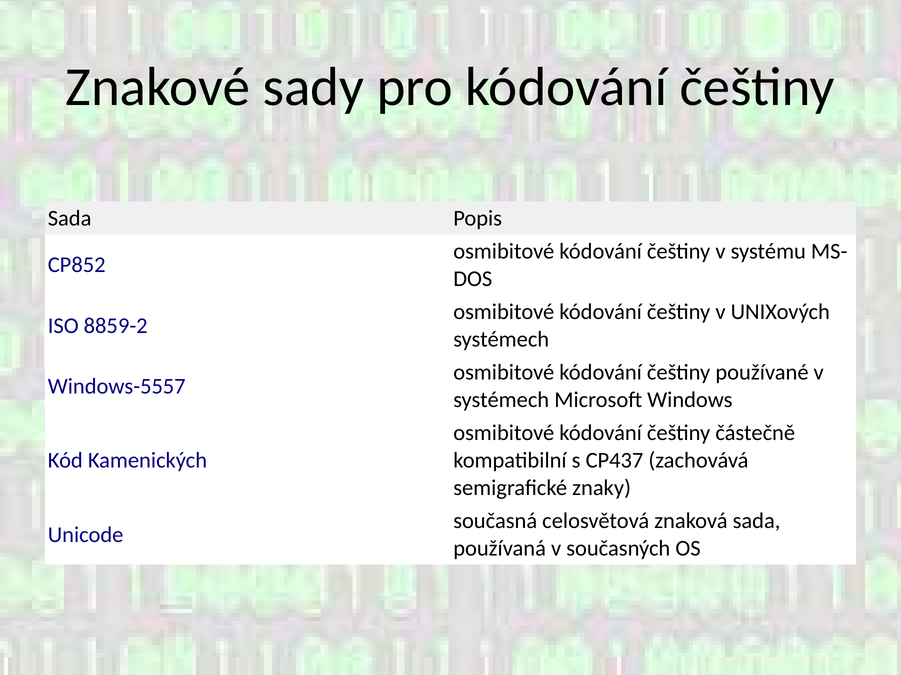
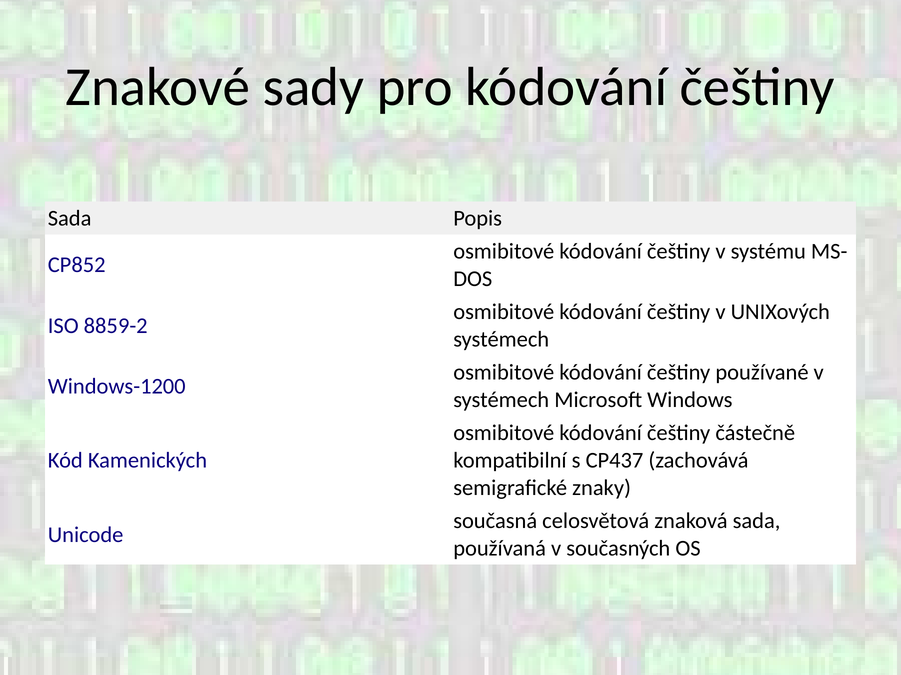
Windows-5557: Windows-5557 -> Windows-1200
